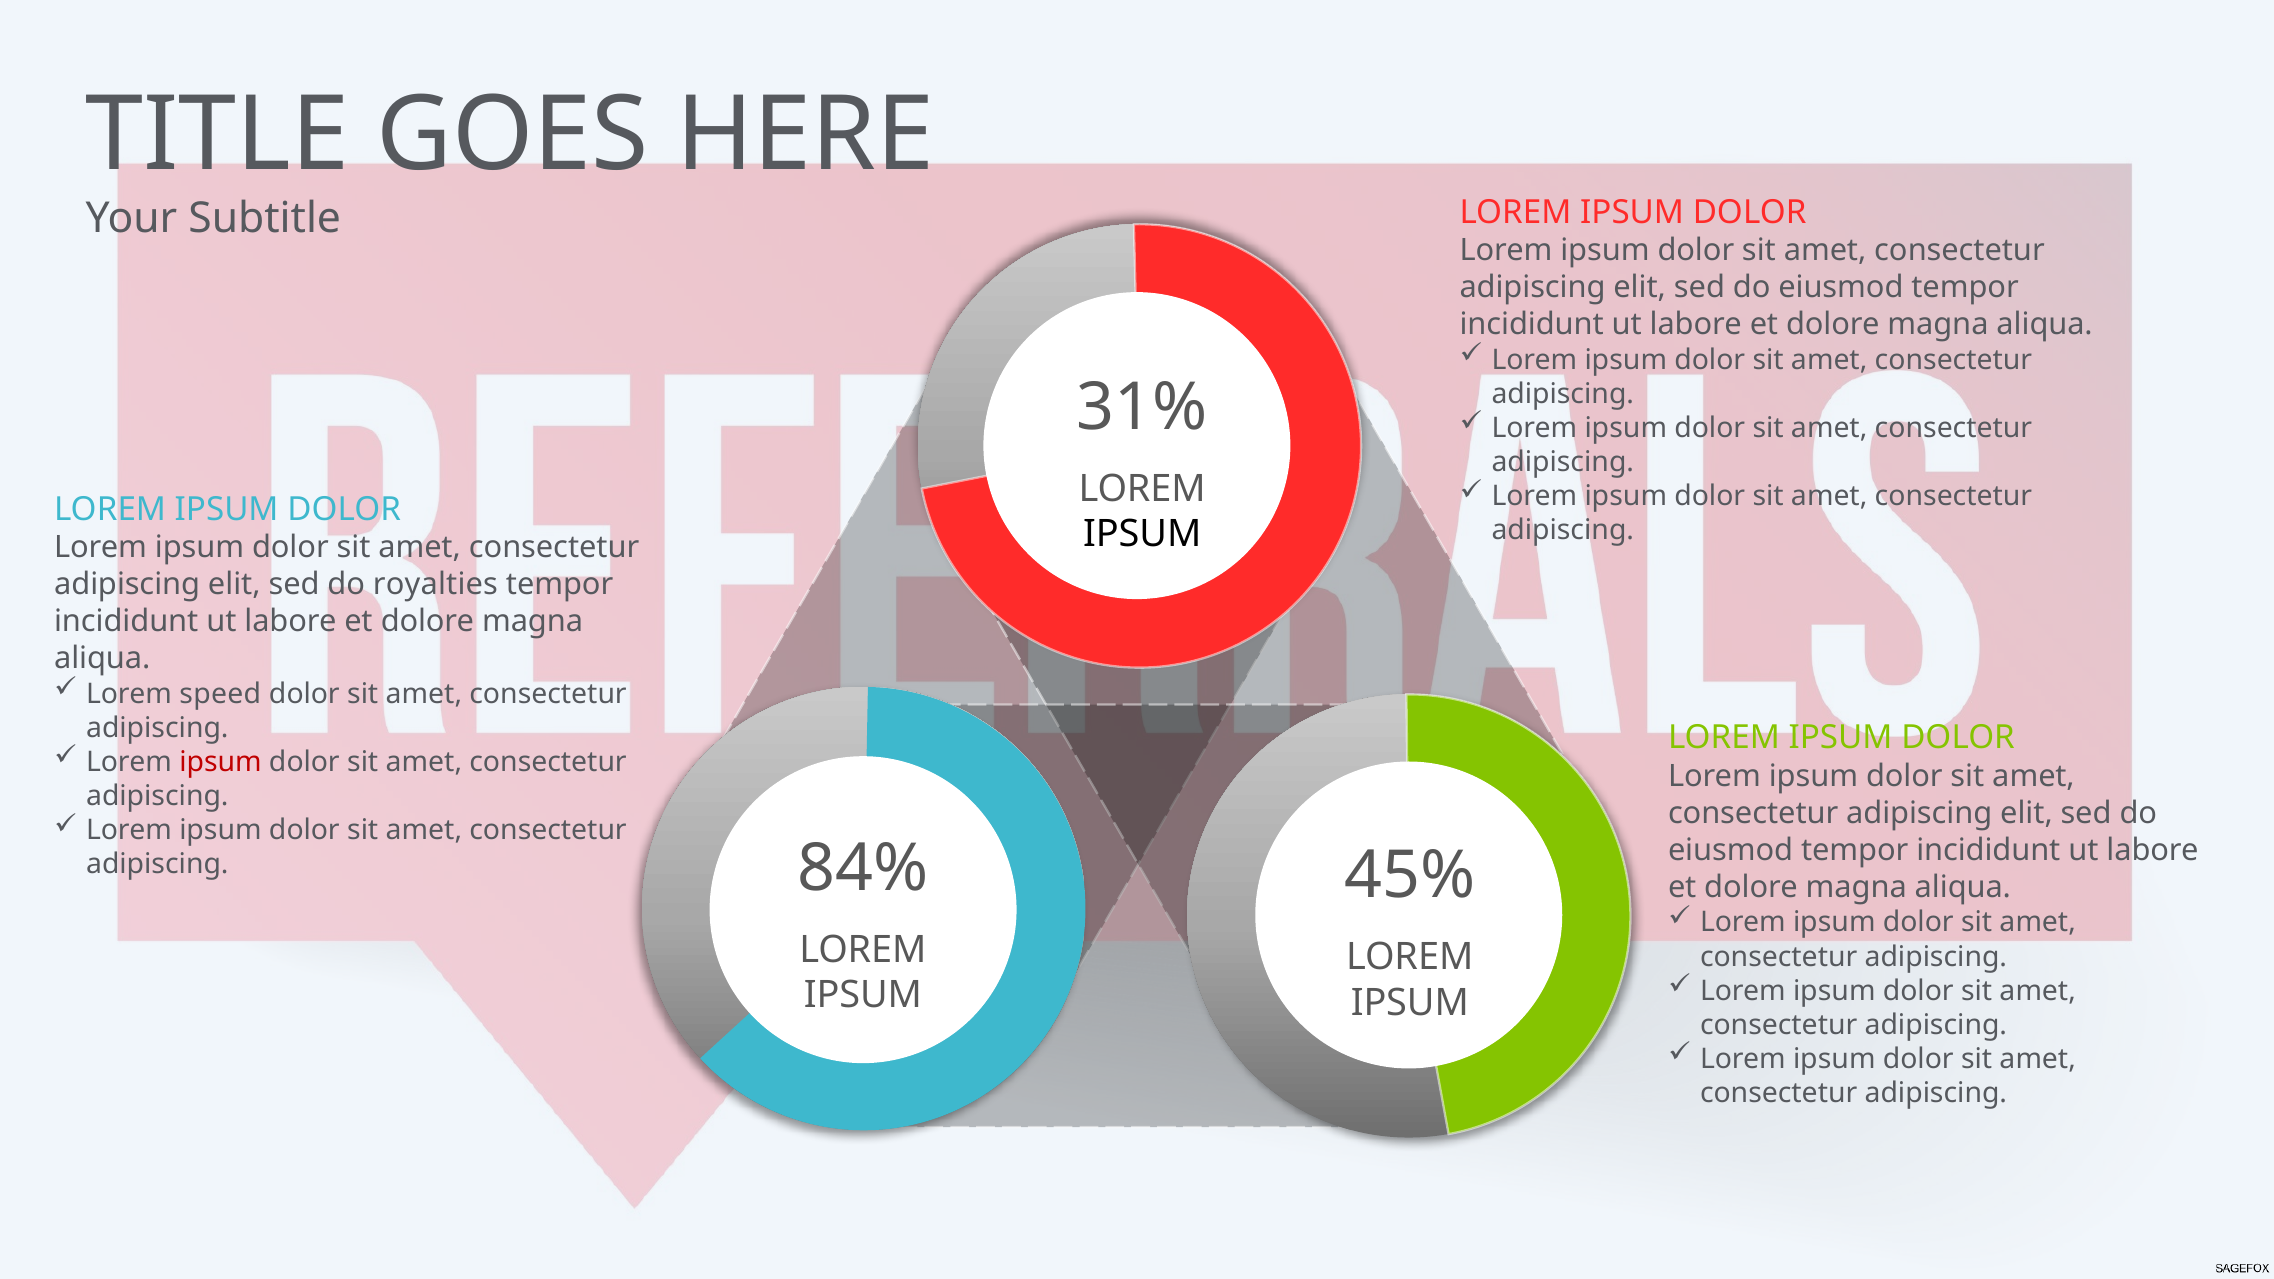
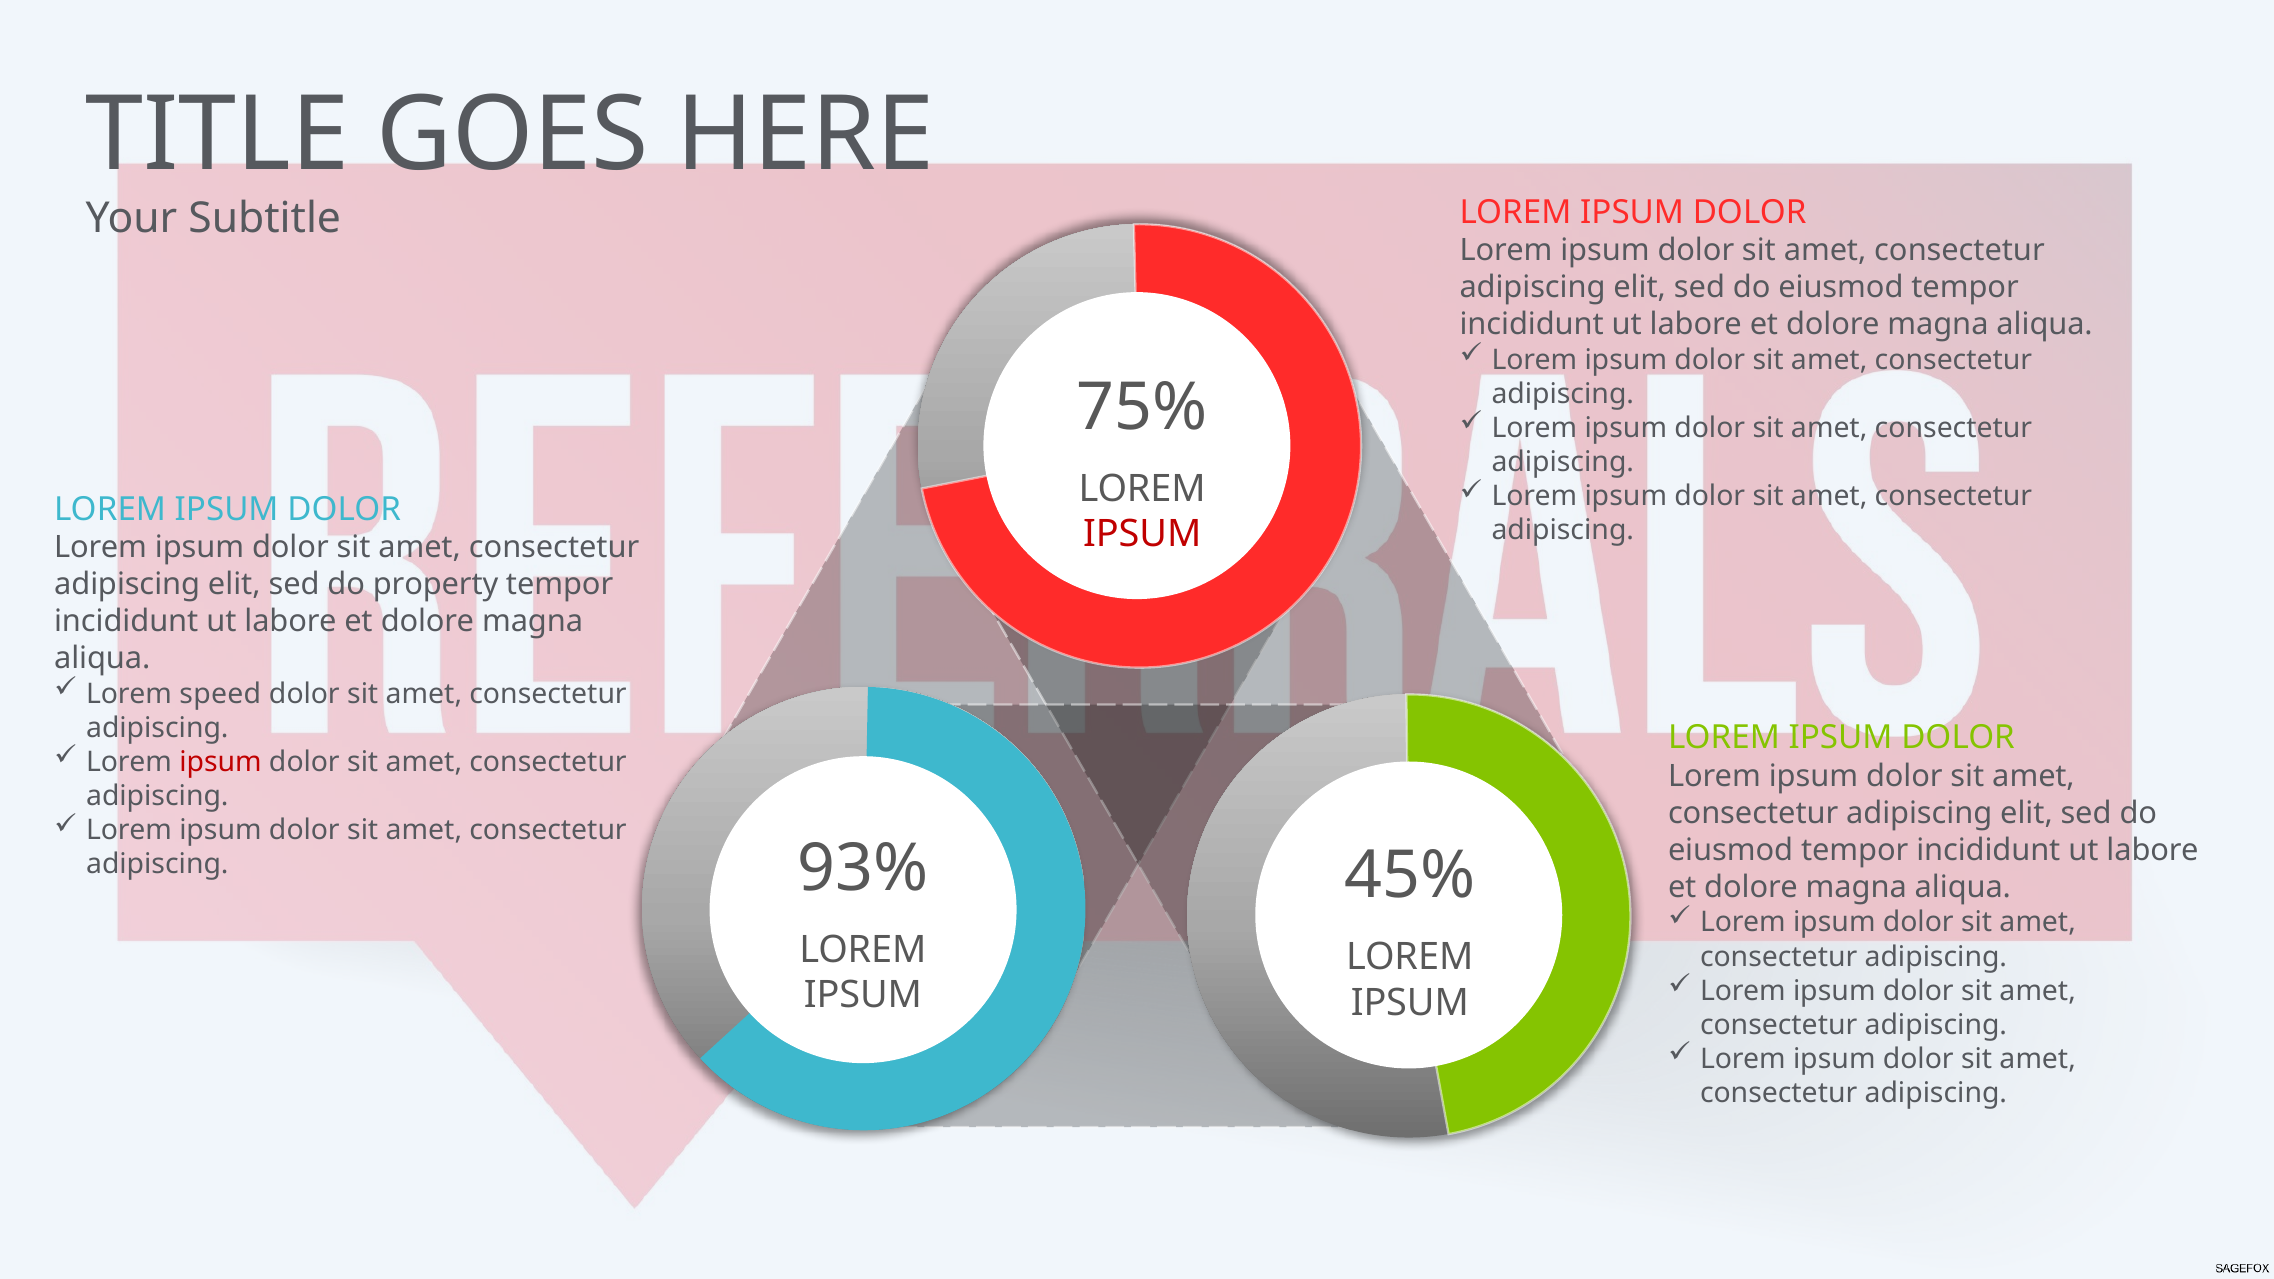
31%: 31% -> 75%
IPSUM at (1142, 534) colour: black -> red
royalties: royalties -> property
84%: 84% -> 93%
